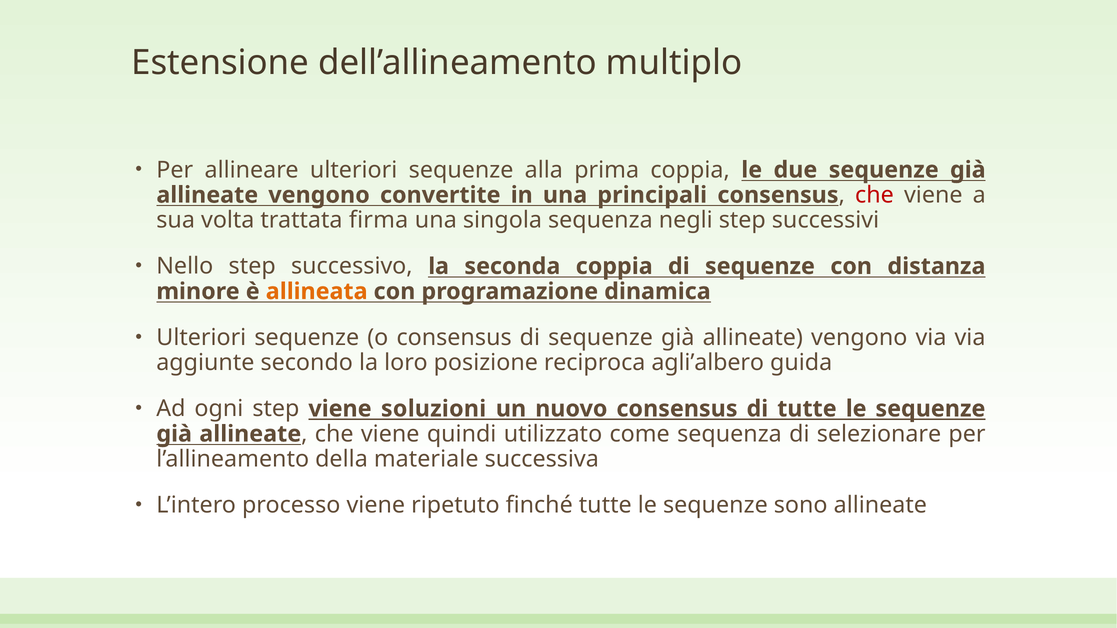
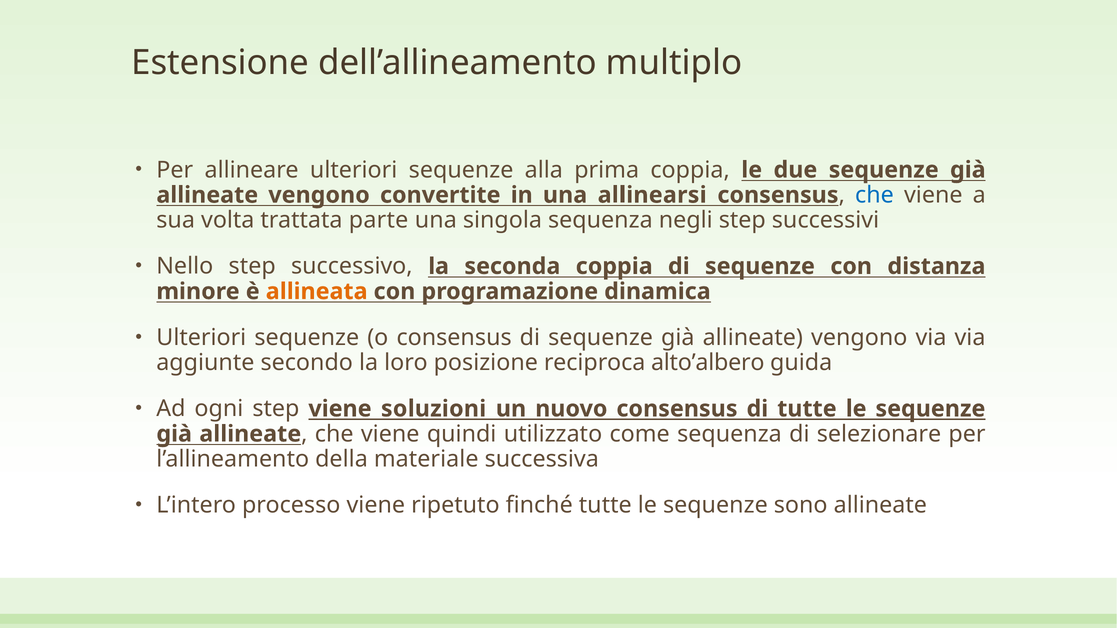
principali: principali -> allinearsi
che at (874, 195) colour: red -> blue
firma: firma -> parte
agli’albero: agli’albero -> alto’albero
